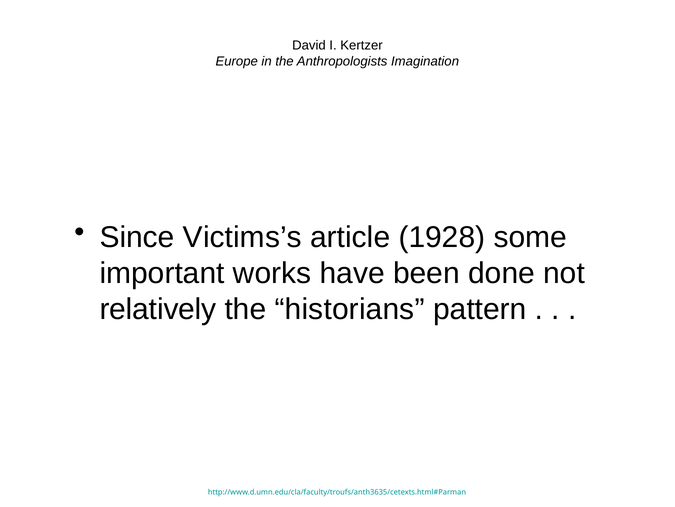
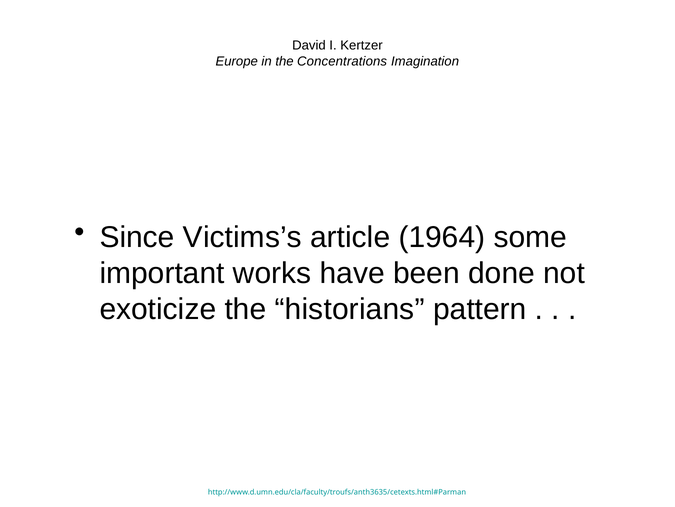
Anthropologists: Anthropologists -> Concentrations
1928: 1928 -> 1964
relatively: relatively -> exoticize
